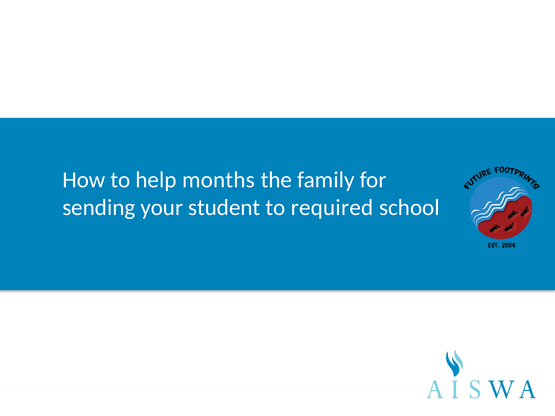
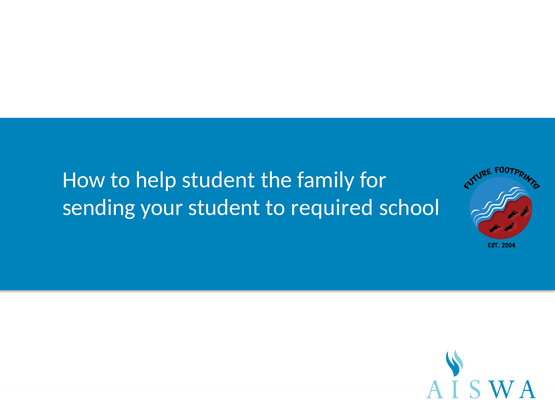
help months: months -> student
